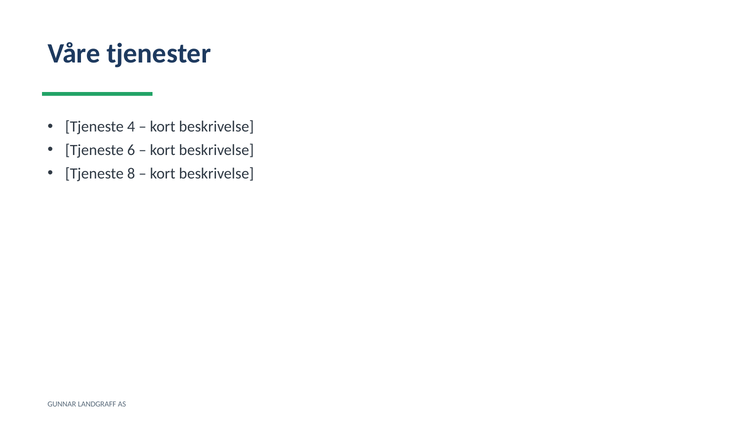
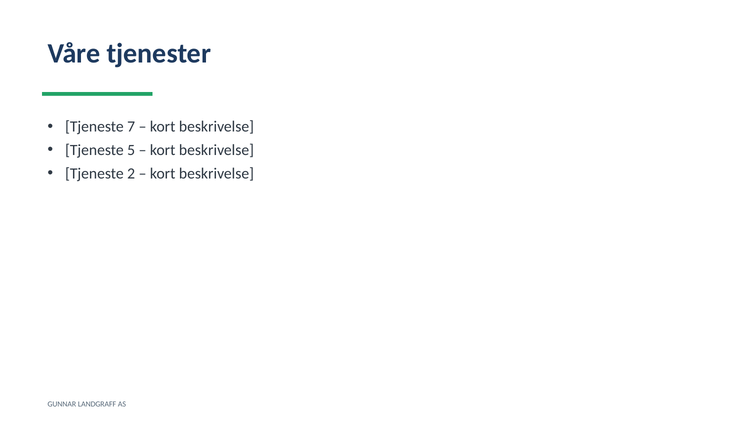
4: 4 -> 7
6: 6 -> 5
8: 8 -> 2
